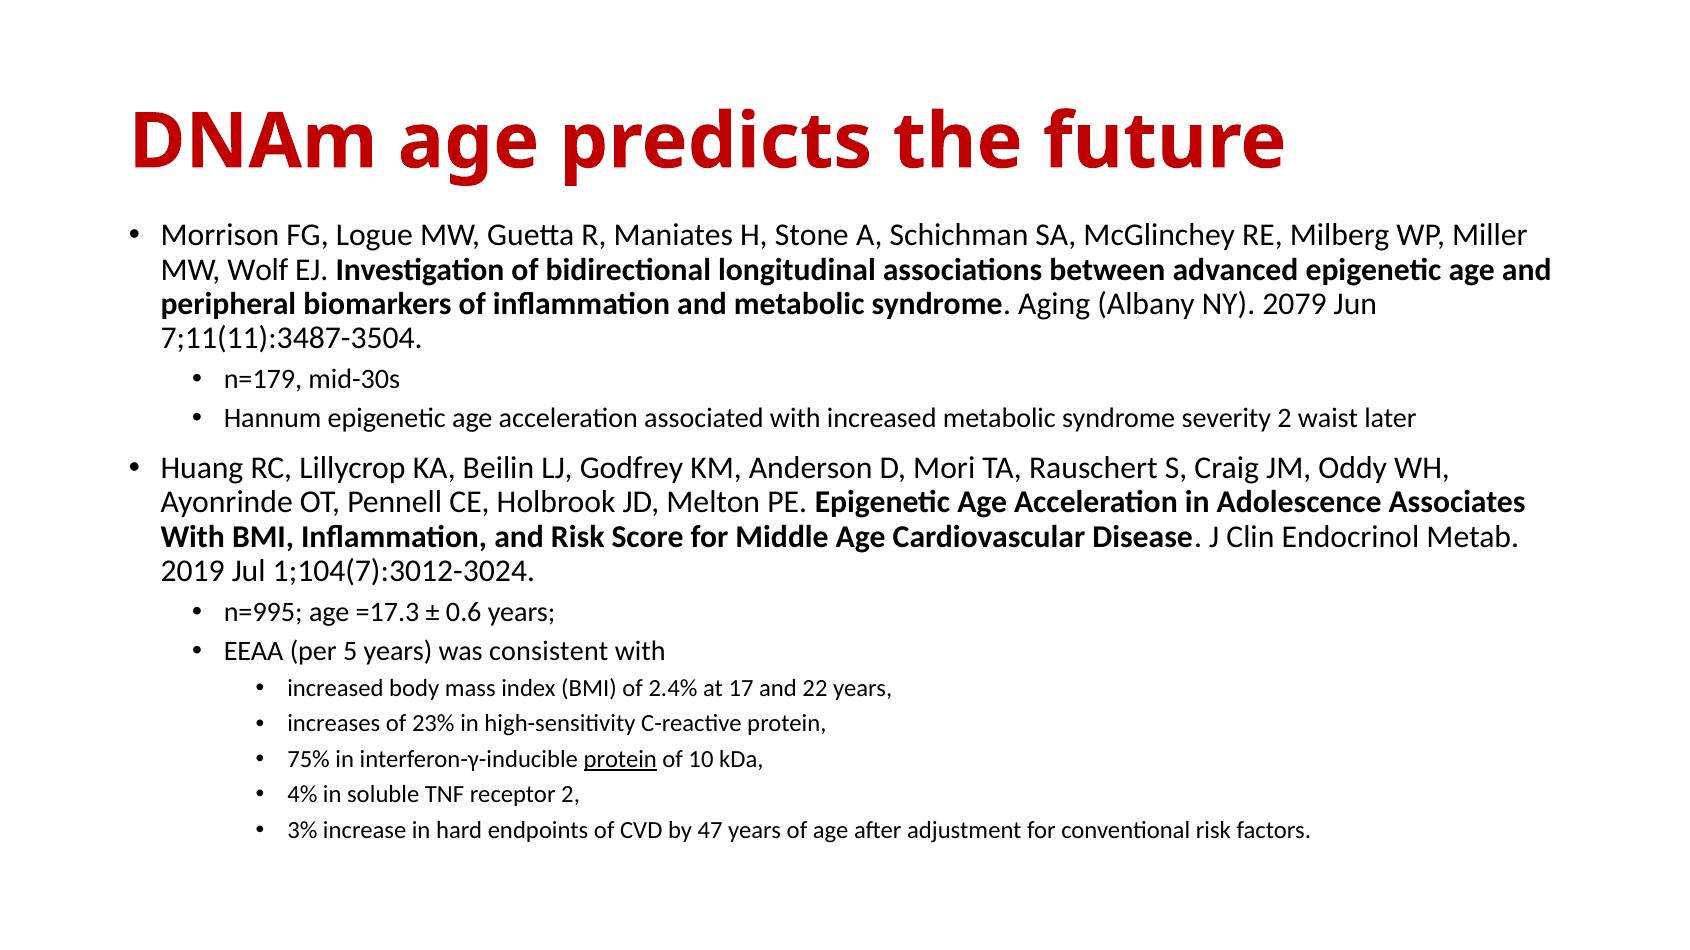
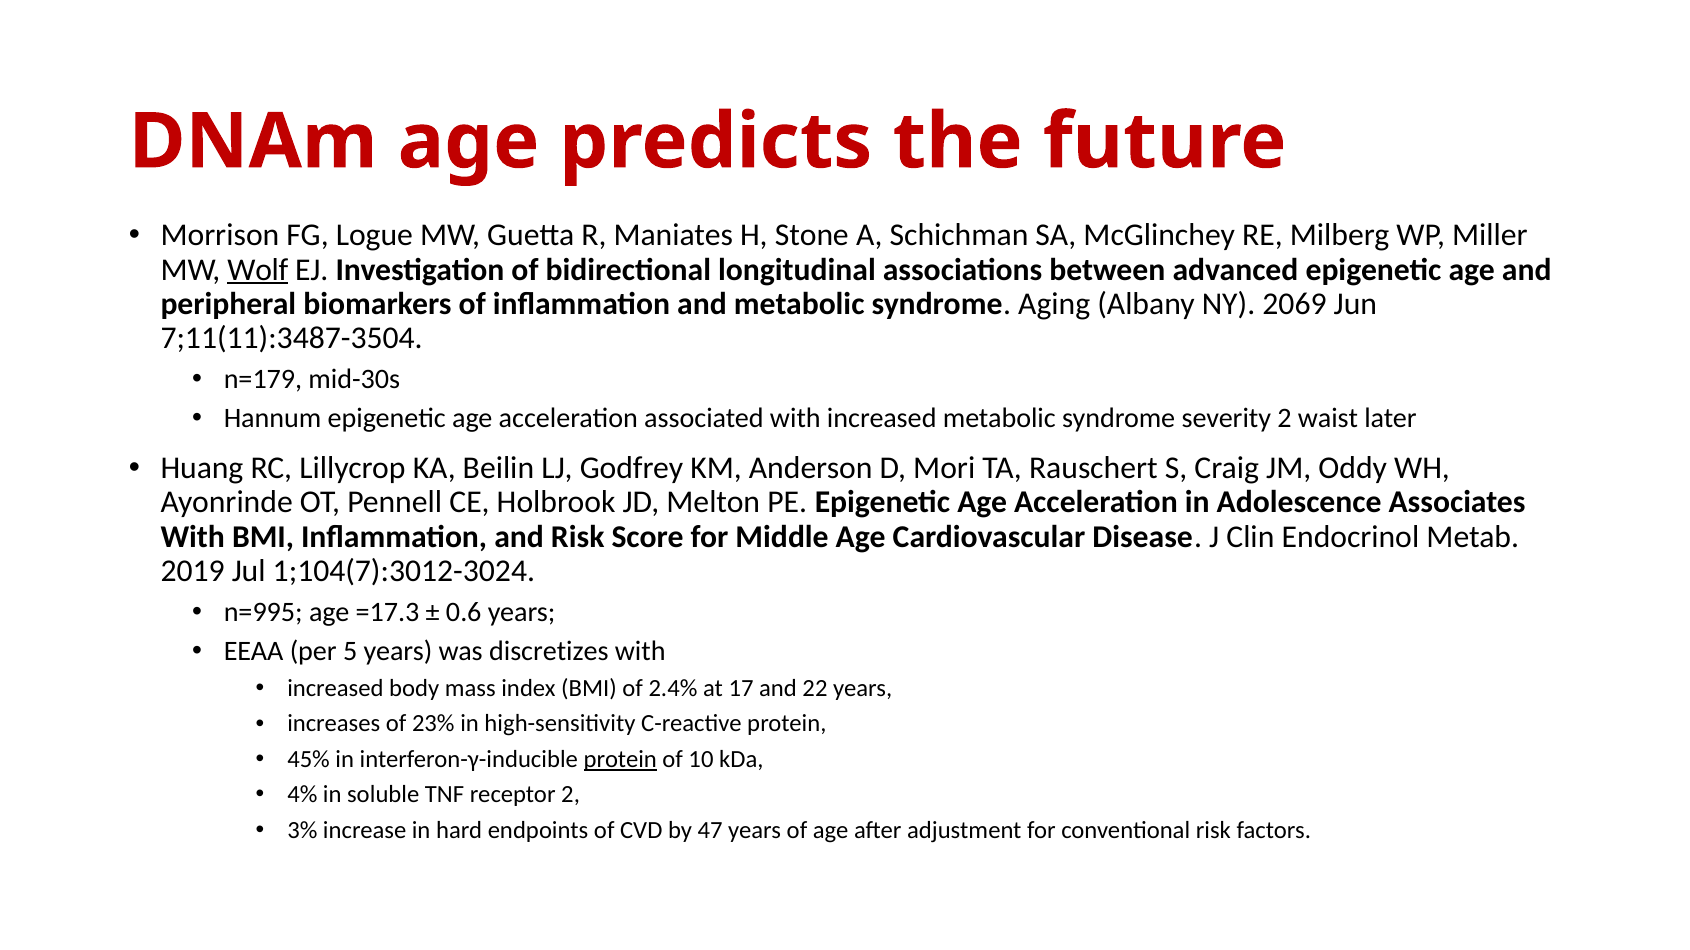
Wolf underline: none -> present
2079: 2079 -> 2069
consistent: consistent -> discretizes
75%: 75% -> 45%
